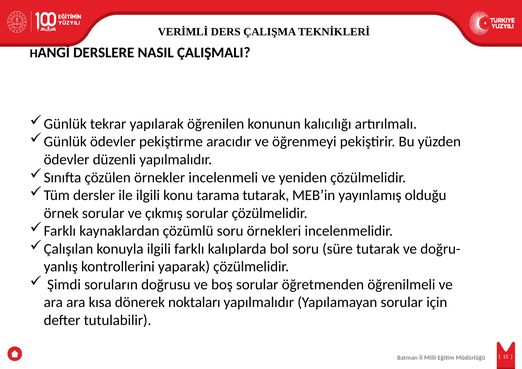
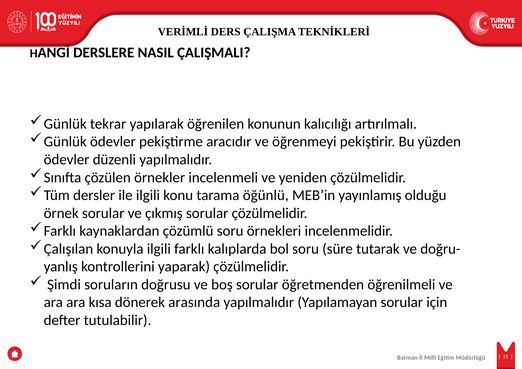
tarama tutarak: tutarak -> öğünlü
noktaları: noktaları -> arasında
